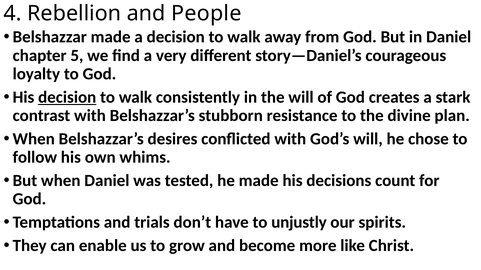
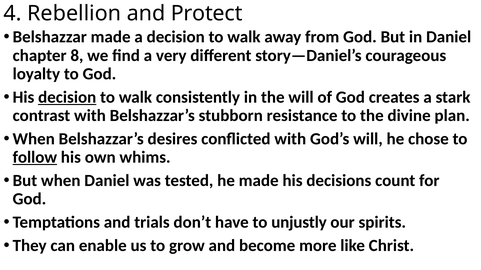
People: People -> Protect
5: 5 -> 8
follow underline: none -> present
